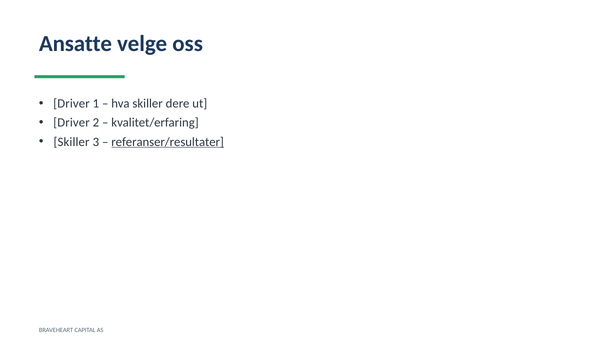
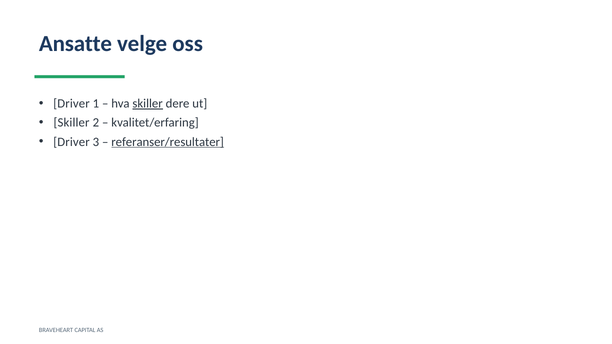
skiller at (148, 104) underline: none -> present
Driver at (72, 123): Driver -> Skiller
Skiller at (72, 142): Skiller -> Driver
